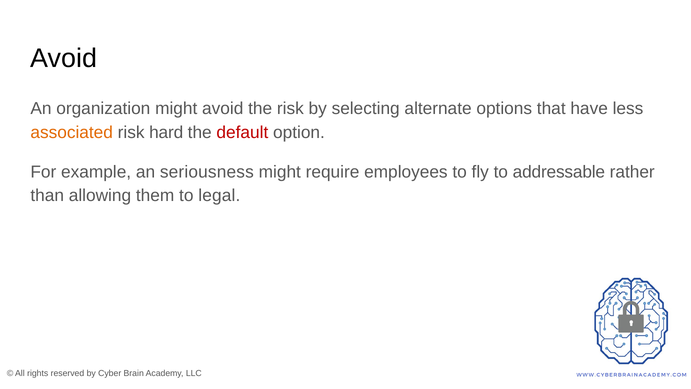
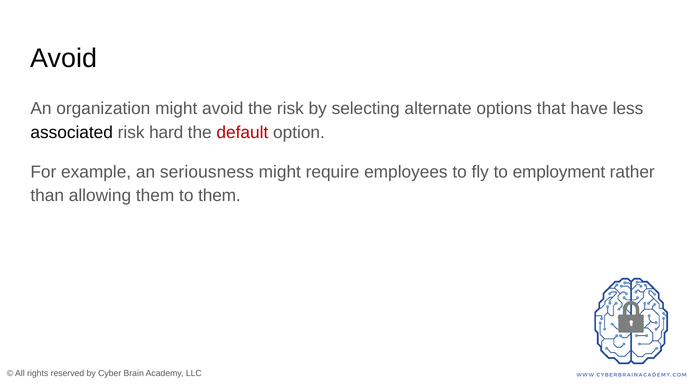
associated colour: orange -> black
addressable: addressable -> employment
to legal: legal -> them
